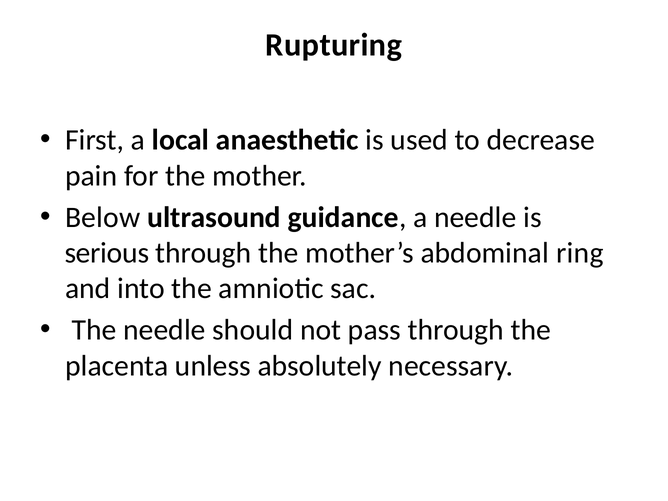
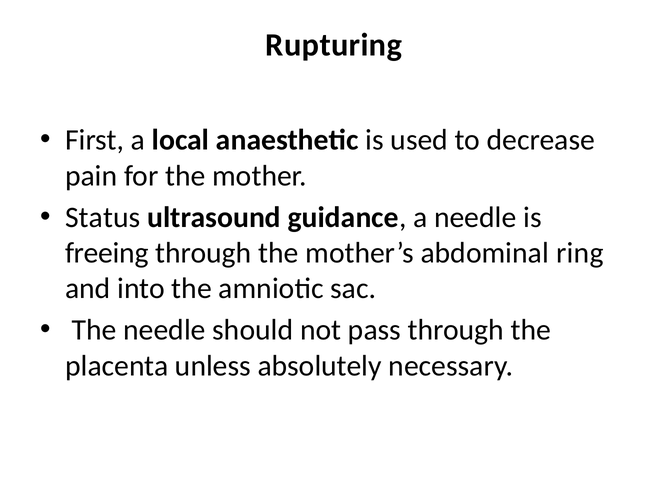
Below: Below -> Status
serious: serious -> freeing
